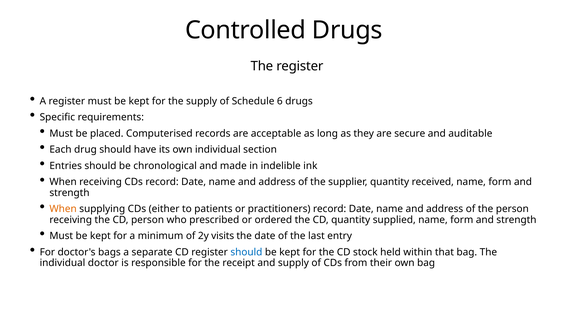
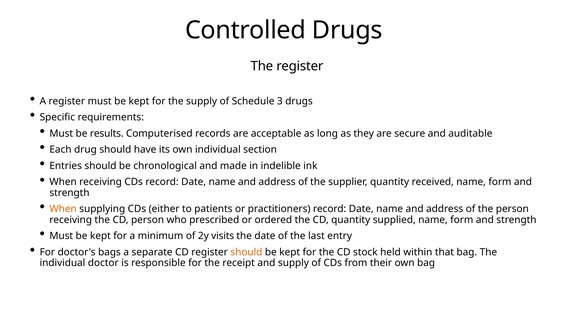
6: 6 -> 3
placed: placed -> results
should at (246, 252) colour: blue -> orange
